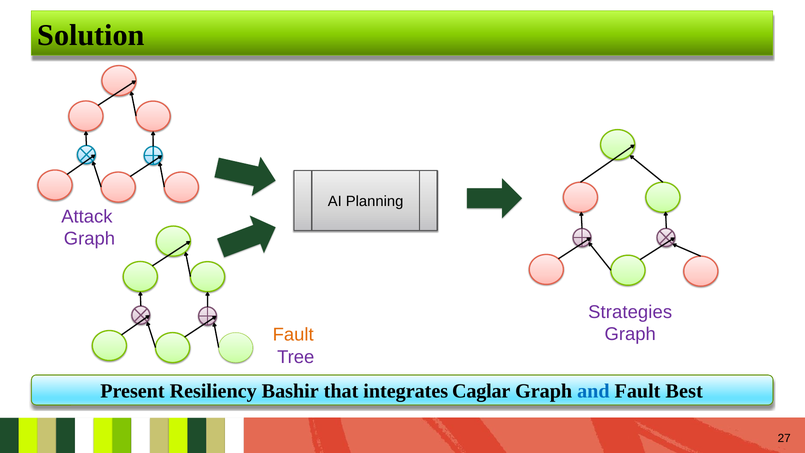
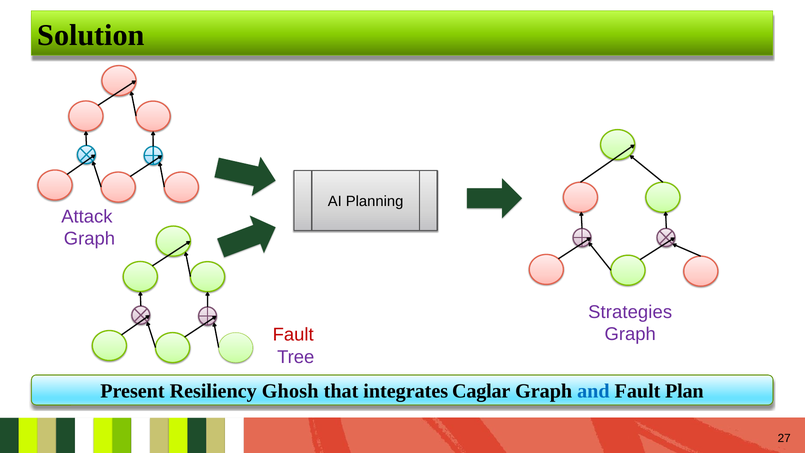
Fault at (293, 335) colour: orange -> red
Bashir: Bashir -> Ghosh
Best: Best -> Plan
